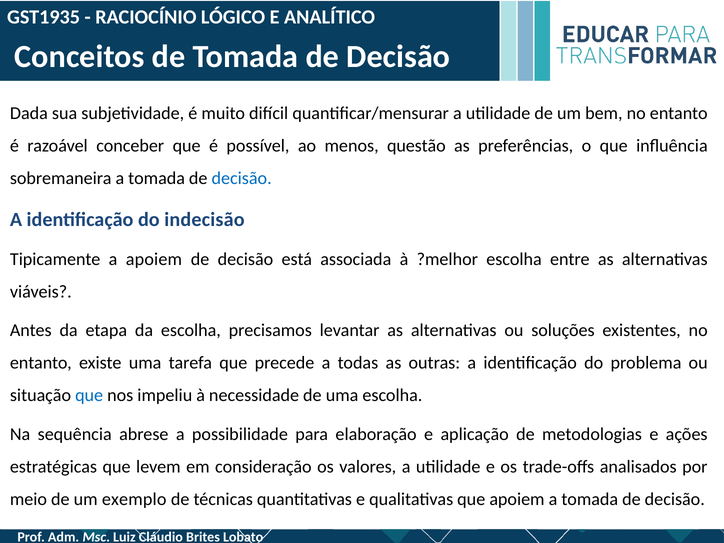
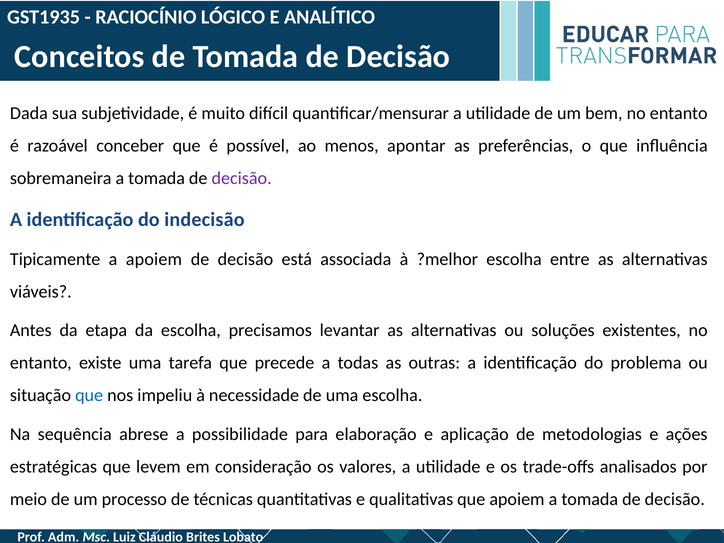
questão: questão -> apontar
decisão at (242, 178) colour: blue -> purple
exemplo: exemplo -> processo
